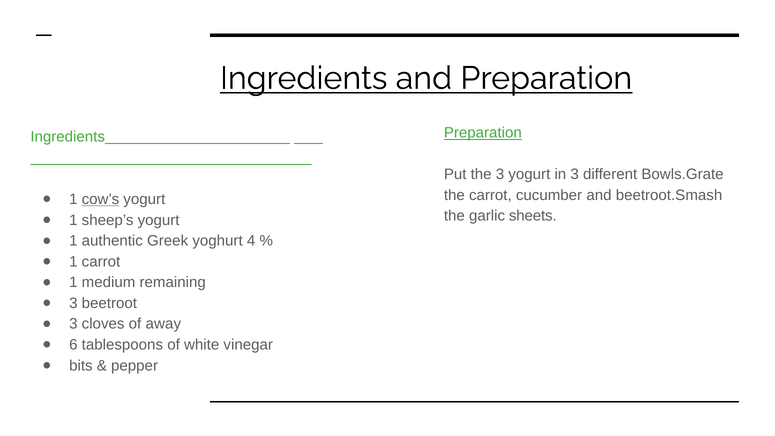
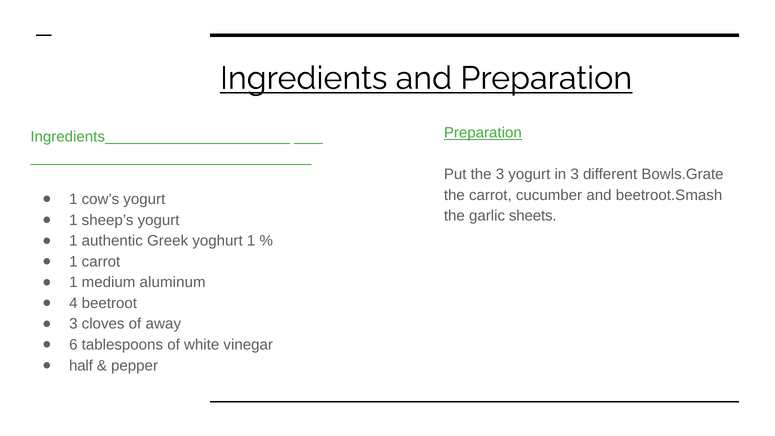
cow’s underline: present -> none
yoghurt 4: 4 -> 1
remaining: remaining -> aluminum
3 at (73, 303): 3 -> 4
bits: bits -> half
